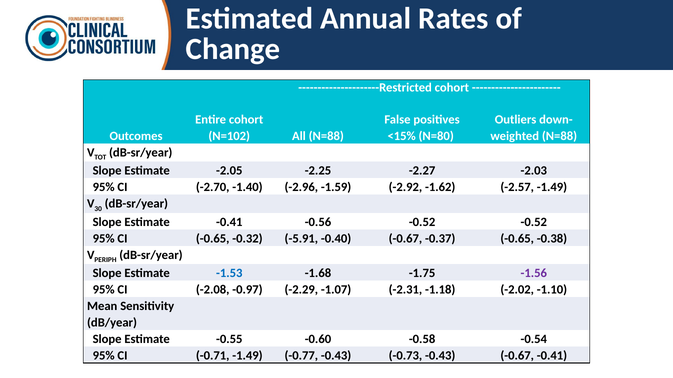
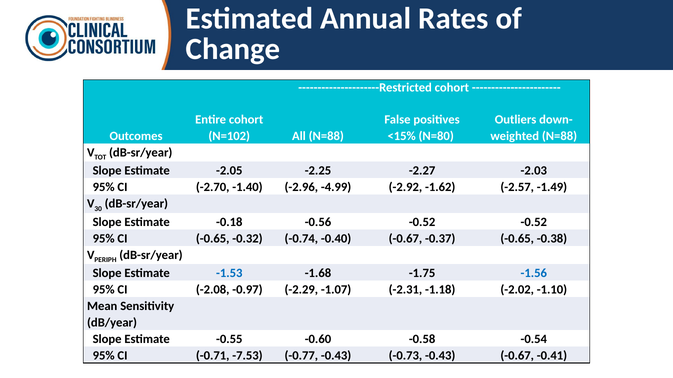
-1.59: -1.59 -> -4.99
Estimate -0.41: -0.41 -> -0.18
-5.91: -5.91 -> -0.74
-1.56 colour: purple -> blue
-0.71 -1.49: -1.49 -> -7.53
